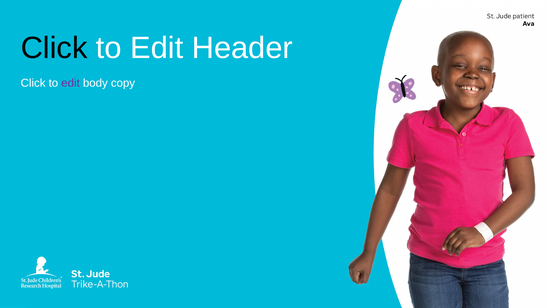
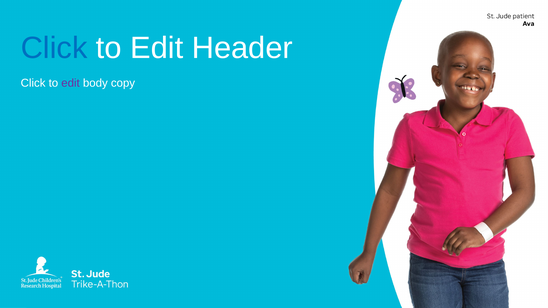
Click at (54, 48) colour: black -> blue
